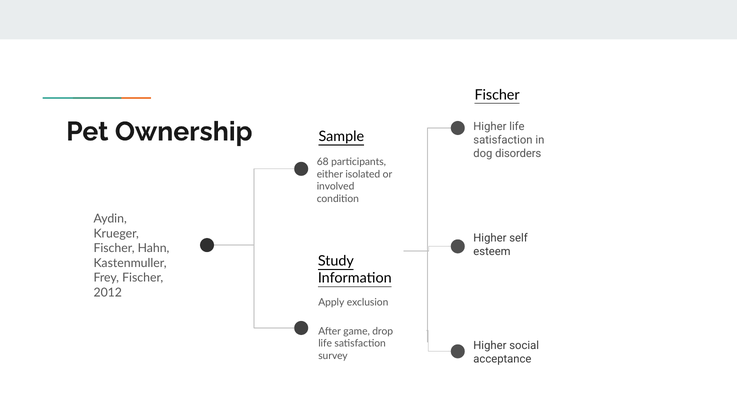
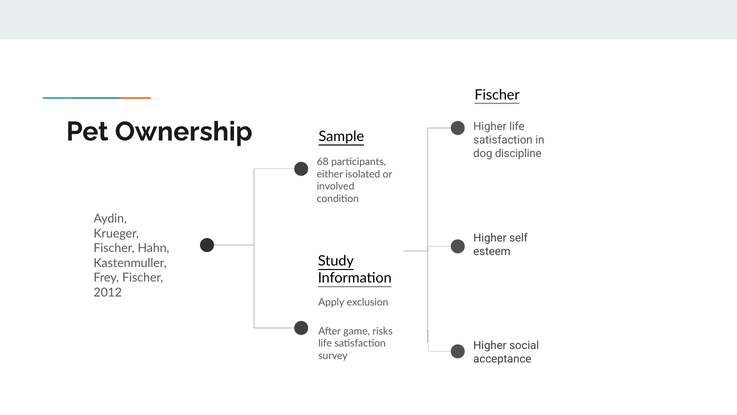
disorders: disorders -> discipline
drop: drop -> risks
